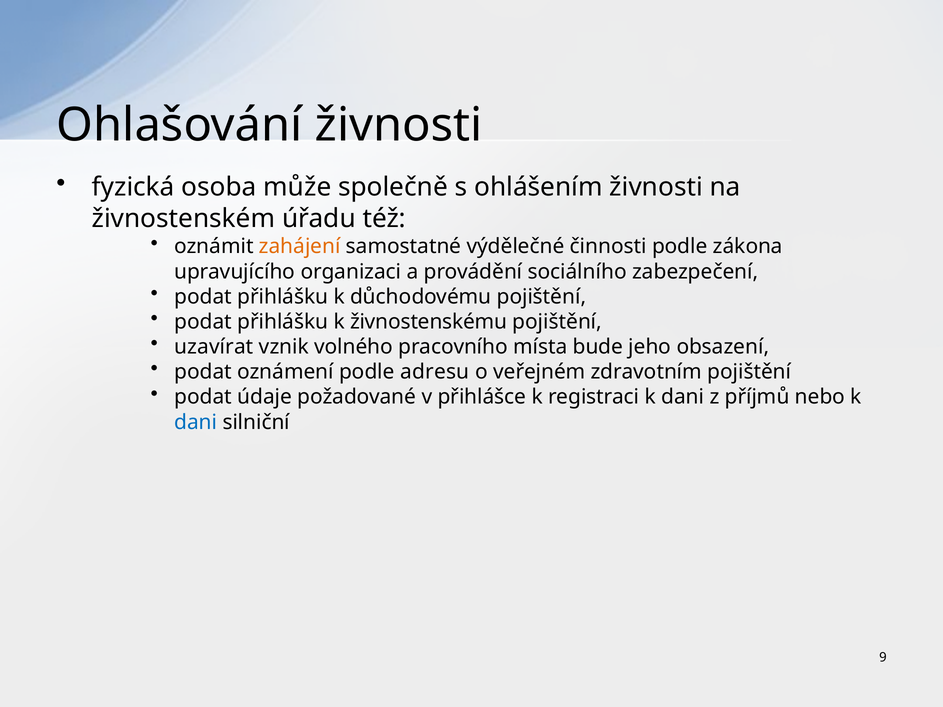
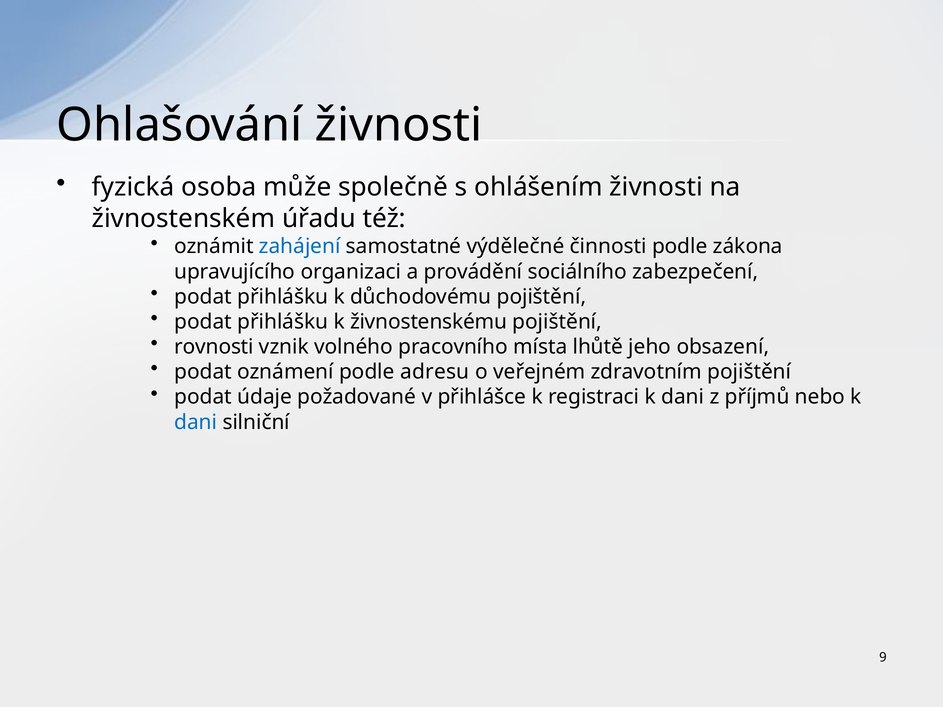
zahájení colour: orange -> blue
uzavírat: uzavírat -> rovnosti
bude: bude -> lhůtě
